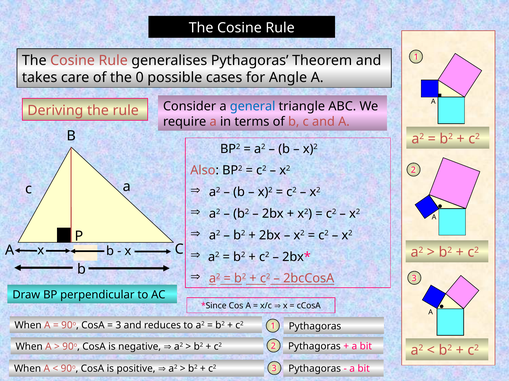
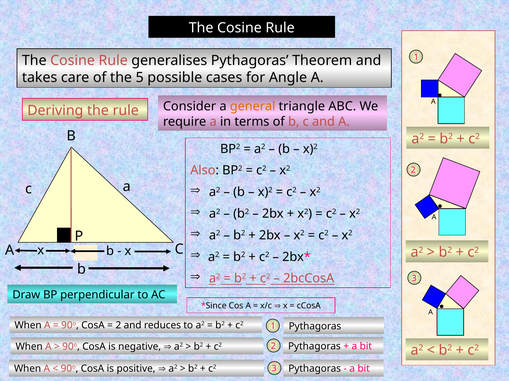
0: 0 -> 5
general colour: blue -> orange
3 at (118, 326): 3 -> 2
